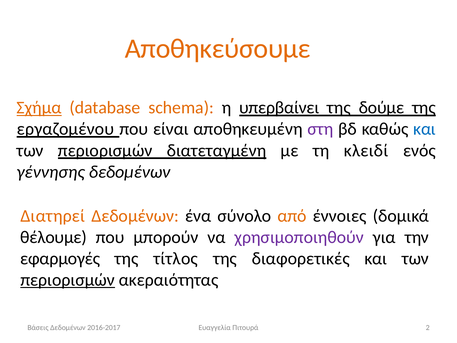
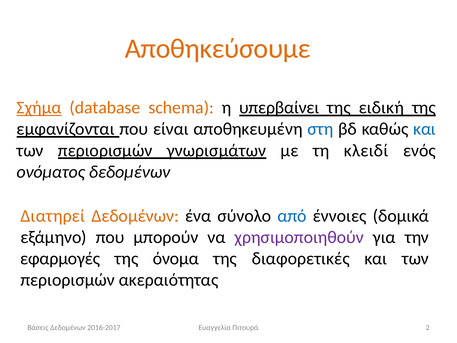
δούμε: δούμε -> ειδική
εργαζομένου: εργαζομένου -> εμφανίζονται
στη colour: purple -> blue
διατεταγμένη: διατεταγμένη -> γνωρισμάτων
γέννησης: γέννησης -> ονόματος
από colour: orange -> blue
θέλουμε: θέλουμε -> εξάμηνο
τίτλος: τίτλος -> όνομα
περιορισμών at (68, 280) underline: present -> none
